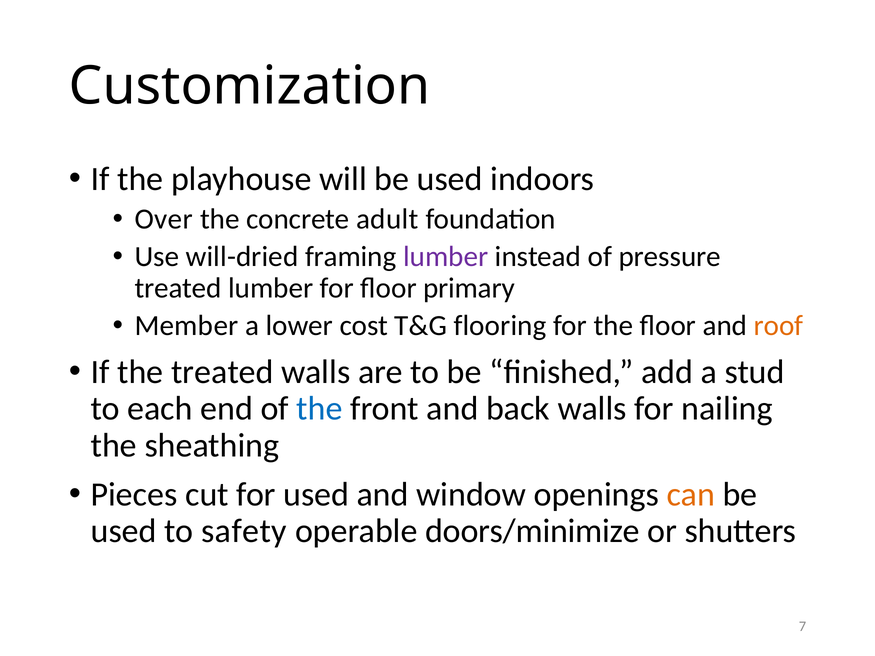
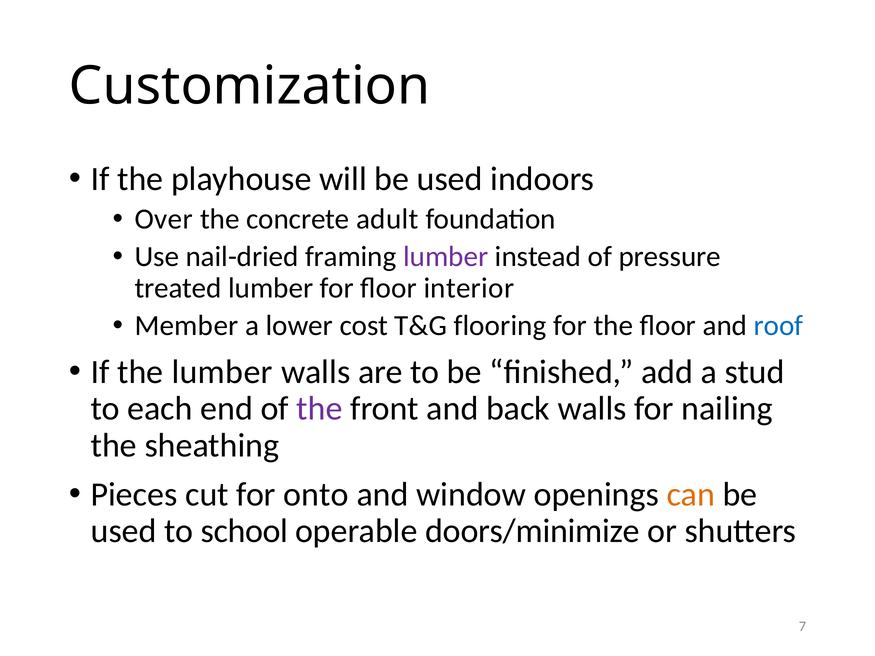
will-dried: will-dried -> nail-dried
primary: primary -> interior
roof colour: orange -> blue
the treated: treated -> lumber
the at (320, 409) colour: blue -> purple
for used: used -> onto
safety: safety -> school
